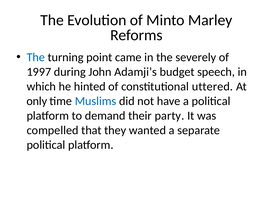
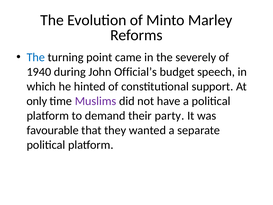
1997: 1997 -> 1940
Adamji’s: Adamji’s -> Official’s
uttered: uttered -> support
Muslims colour: blue -> purple
compelled: compelled -> favourable
